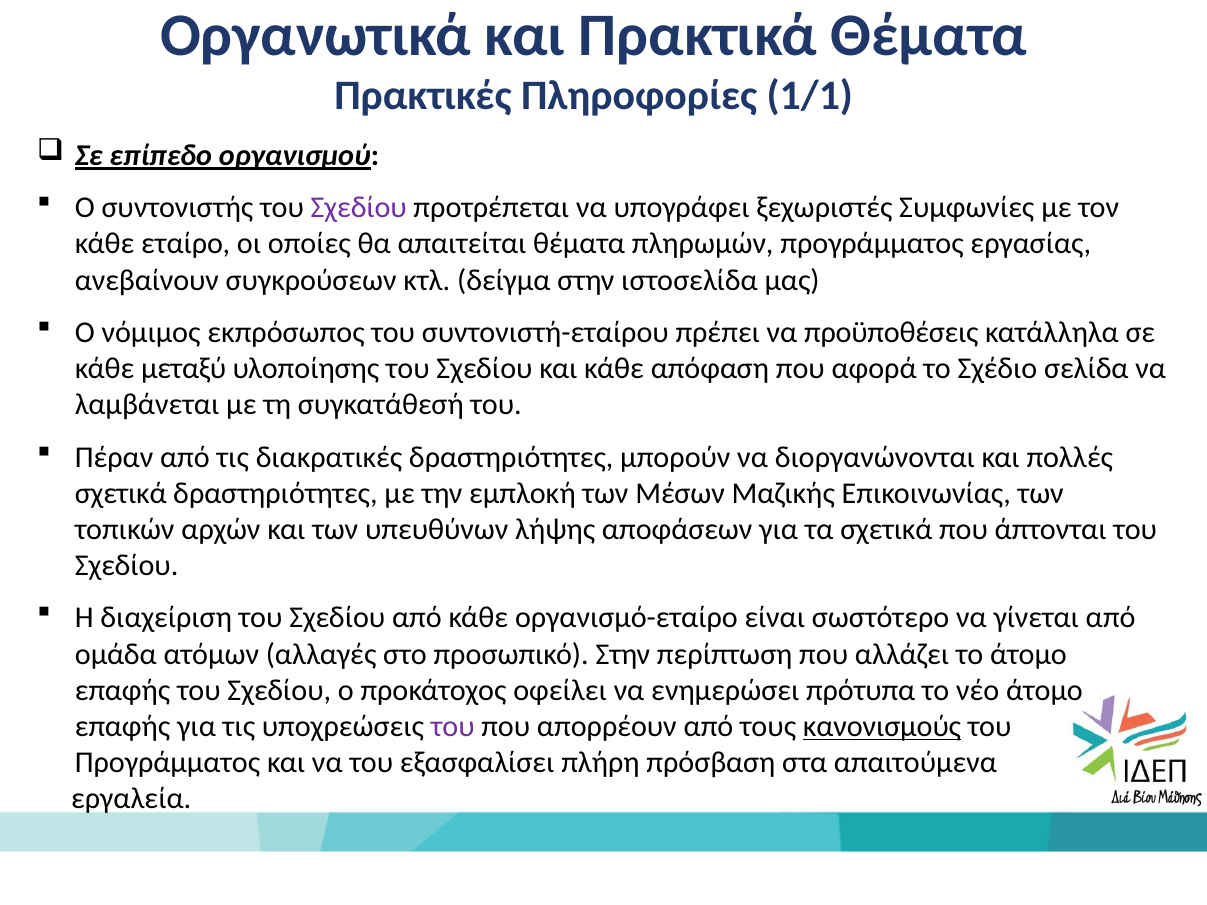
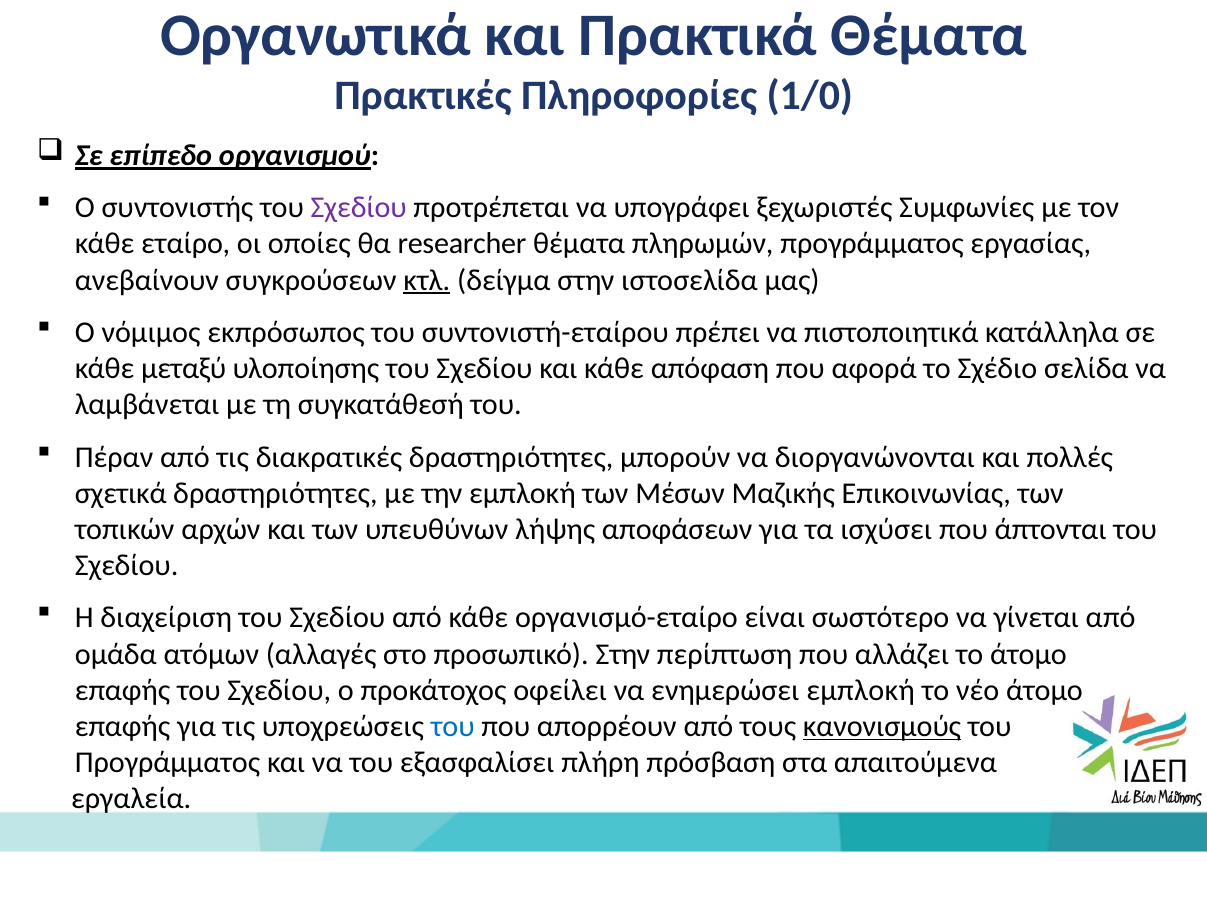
1/1: 1/1 -> 1/0
απαιτείται: απαιτείται -> researcher
κτλ underline: none -> present
προϋποθέσεις: προϋποθέσεις -> πιστοποιητικά
τα σχετικά: σχετικά -> ισχύσει
ενημερώσει πρότυπα: πρότυπα -> εμπλοκή
του at (453, 727) colour: purple -> blue
